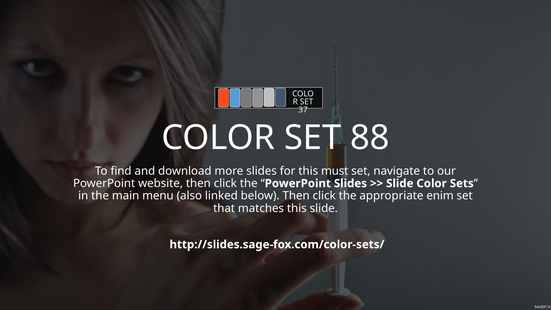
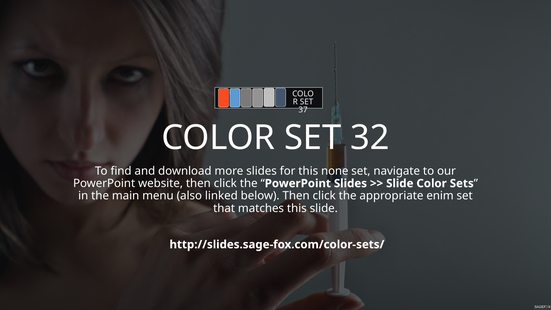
88: 88 -> 32
must: must -> none
